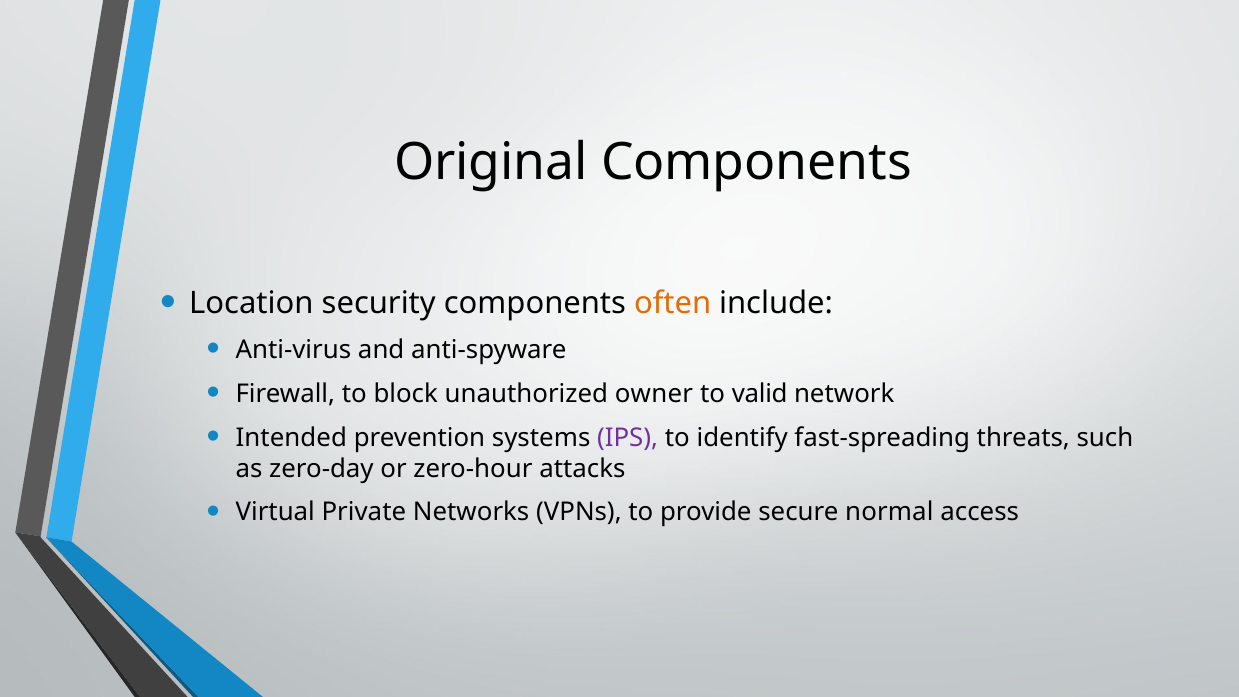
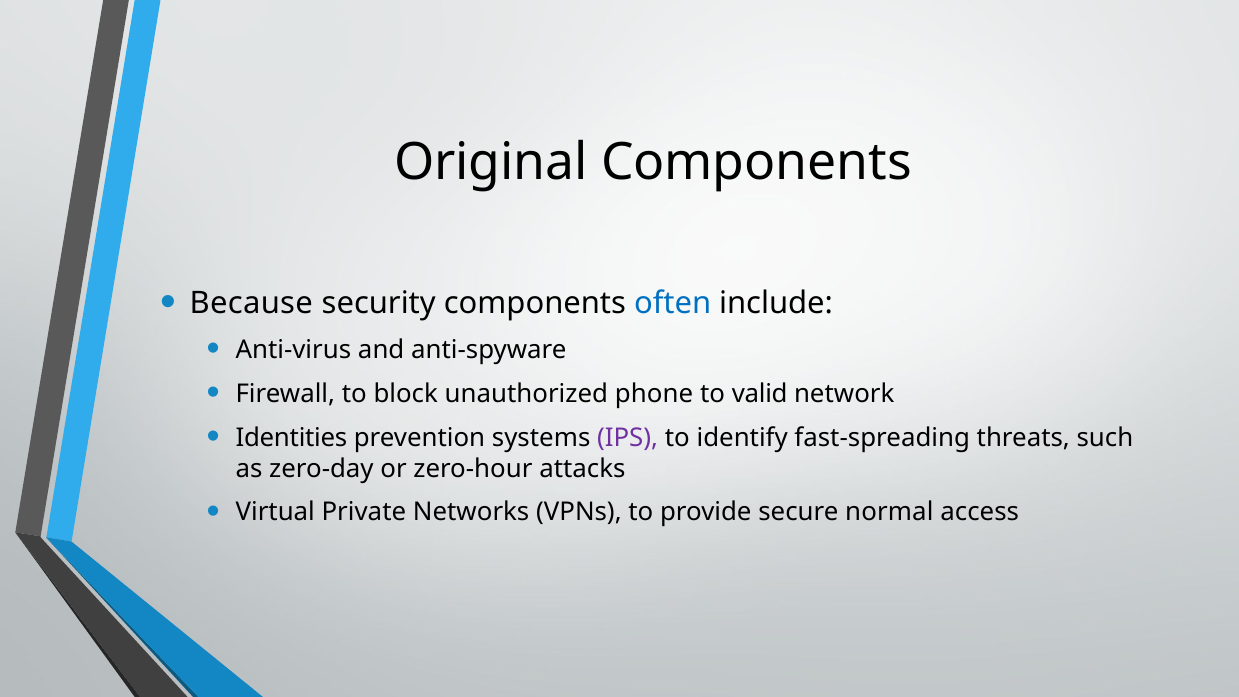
Location: Location -> Because
often colour: orange -> blue
owner: owner -> phone
Intended: Intended -> Identities
